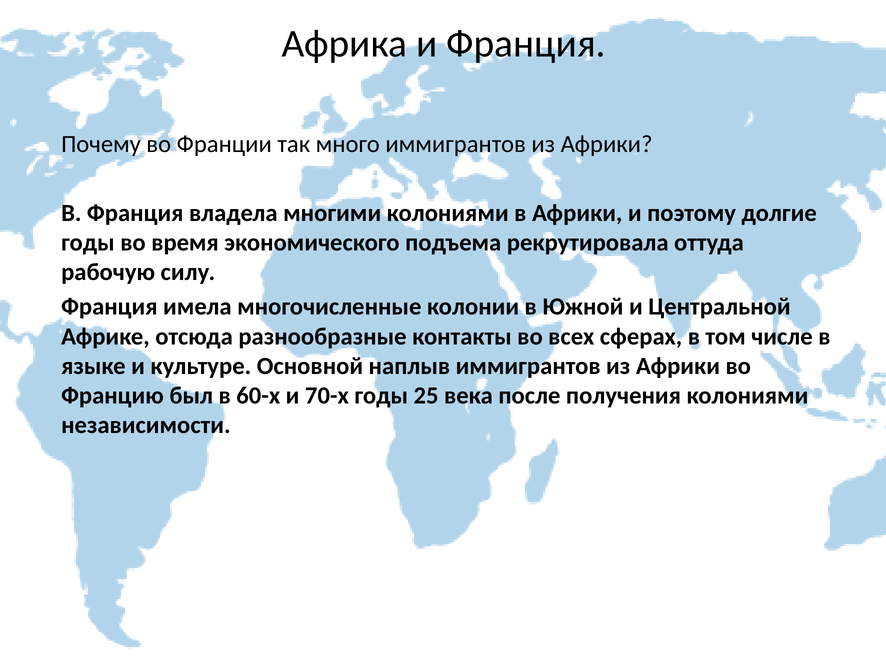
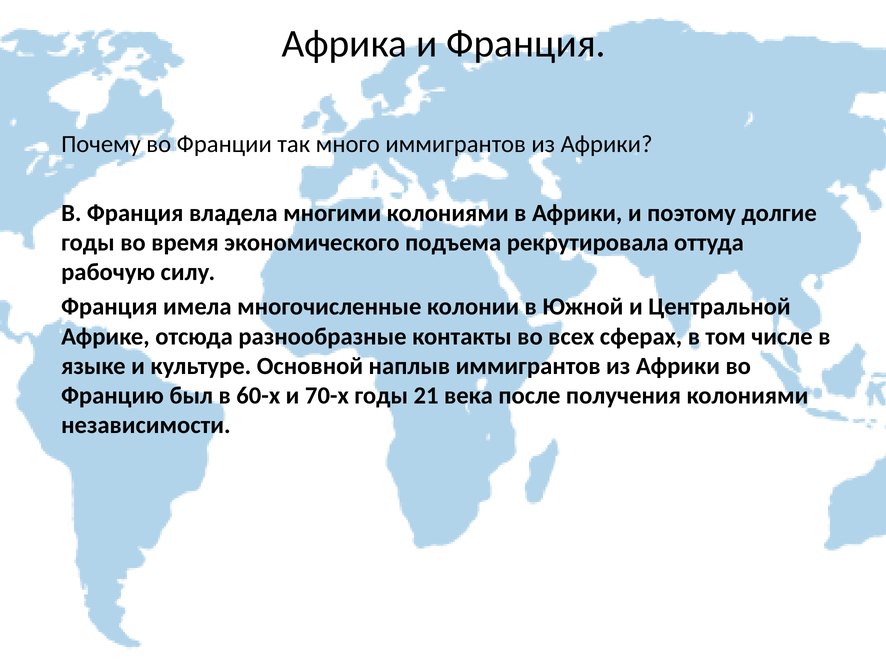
25: 25 -> 21
